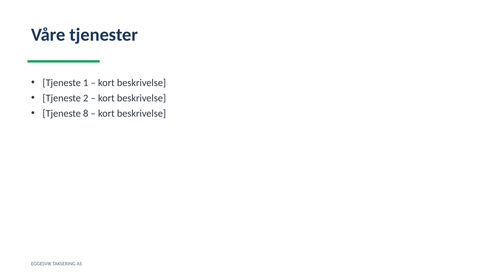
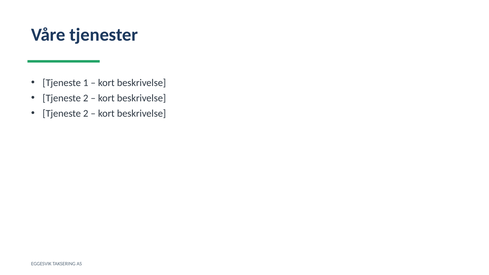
8 at (86, 113): 8 -> 2
